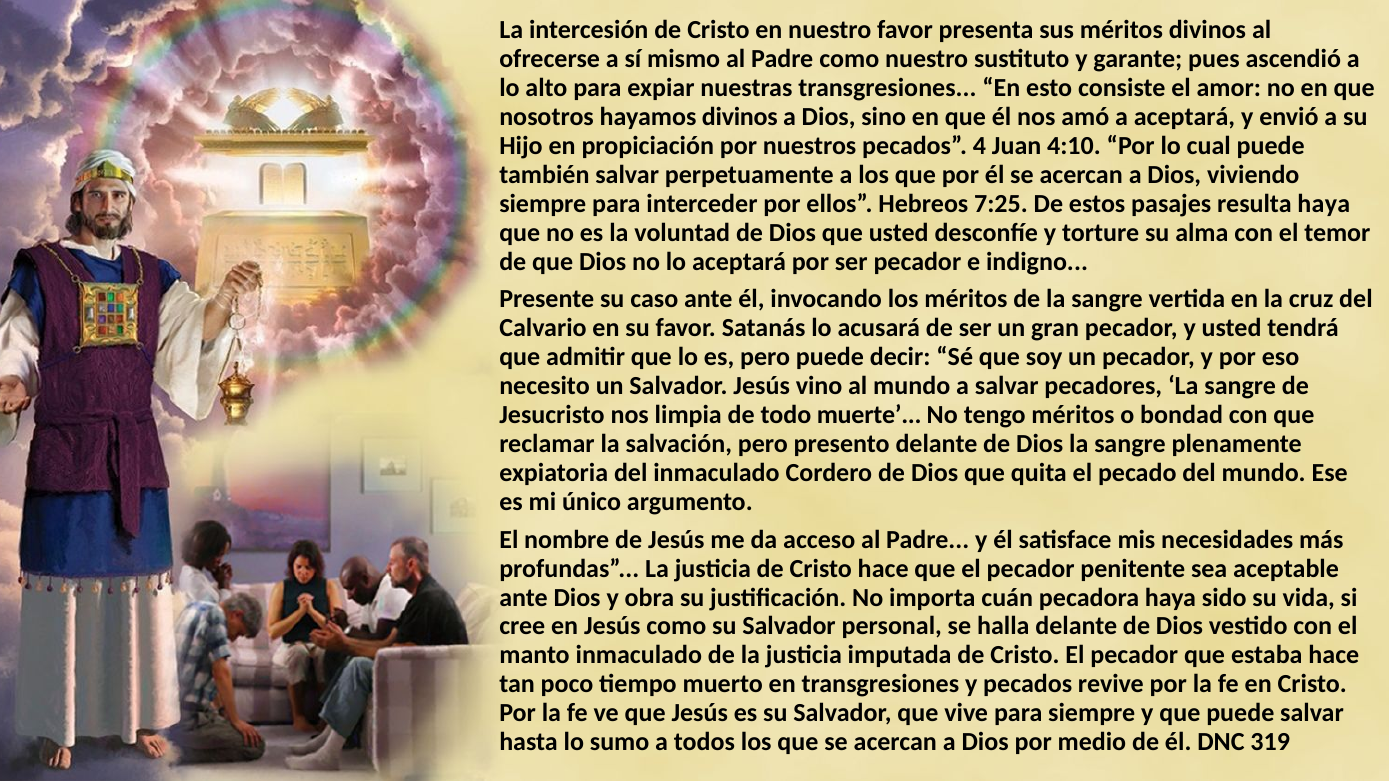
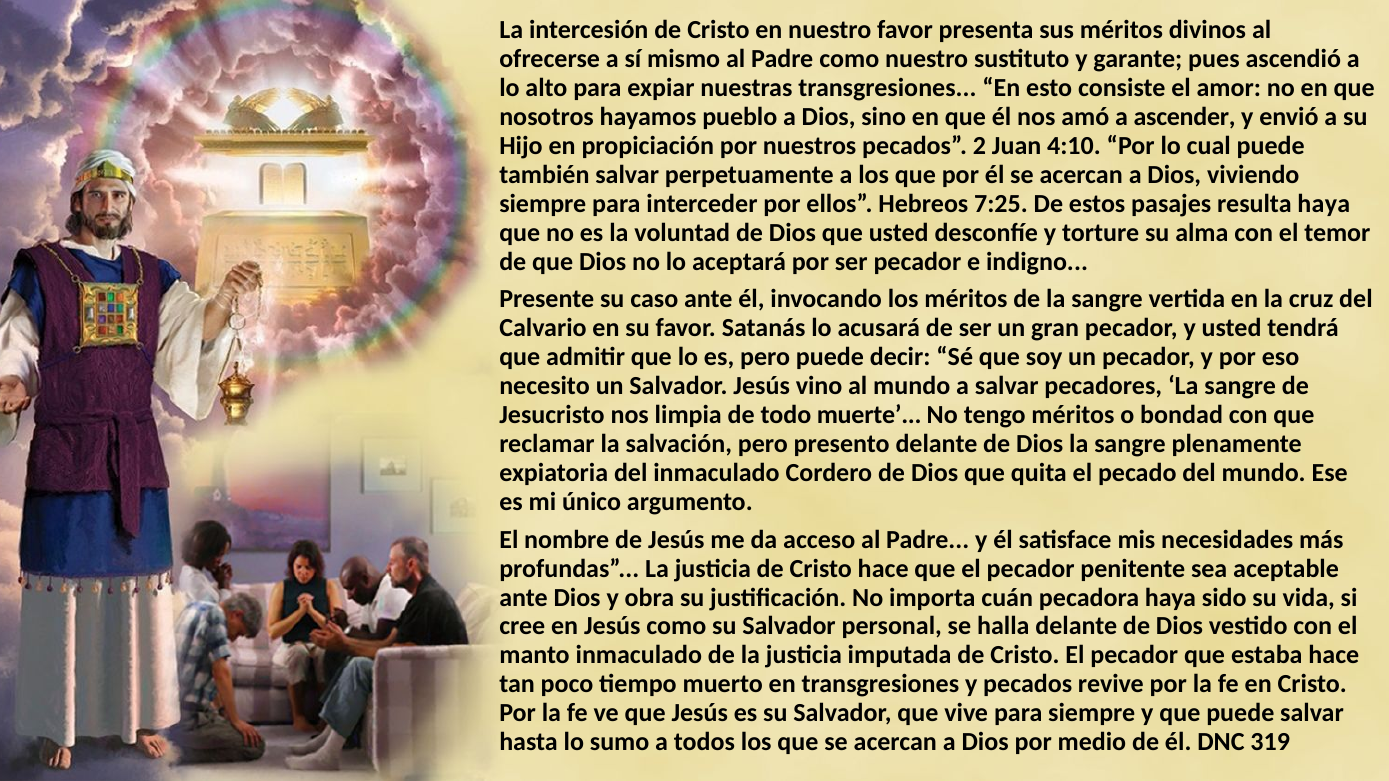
hayamos divinos: divinos -> pueblo
a aceptará: aceptará -> ascender
4: 4 -> 2
